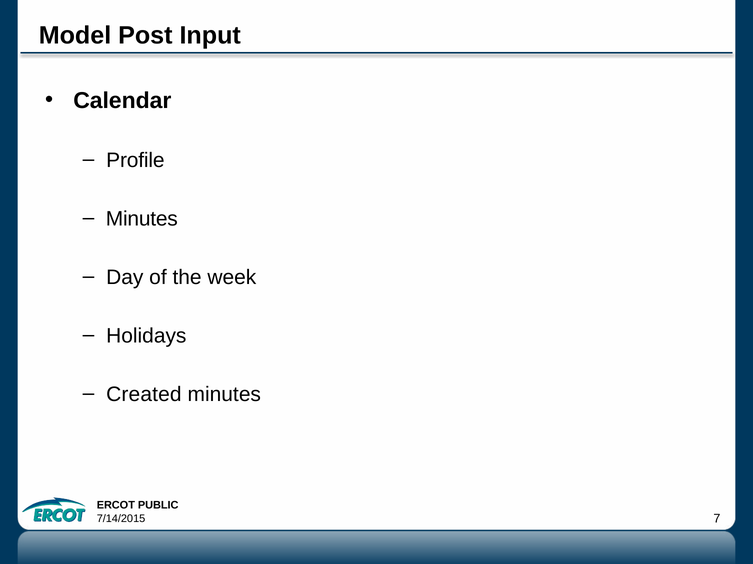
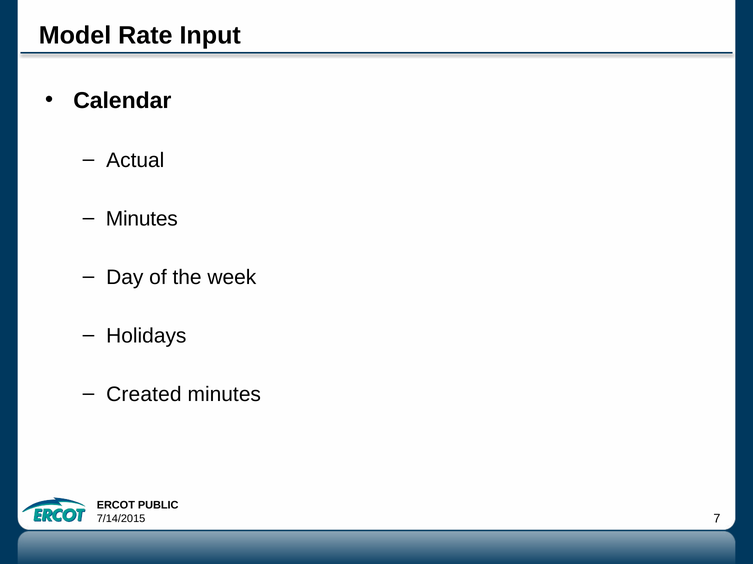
Post: Post -> Rate
Profile: Profile -> Actual
